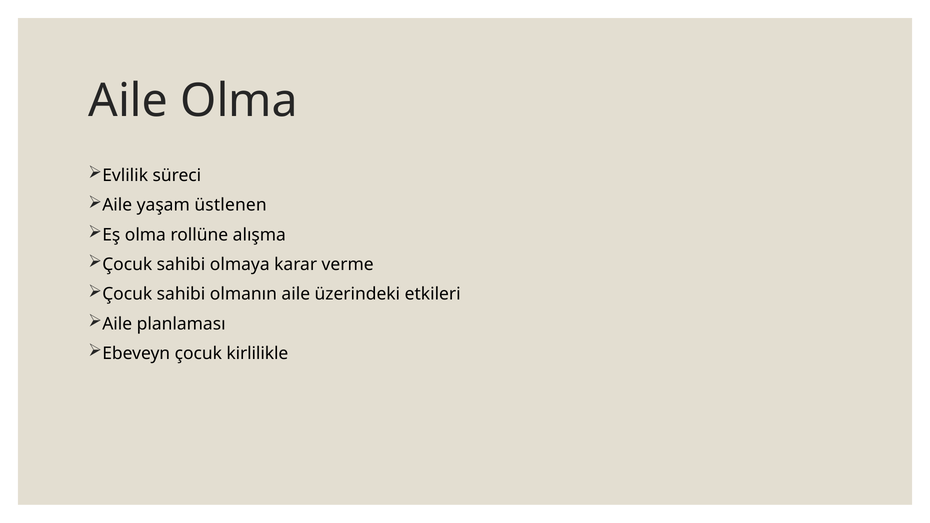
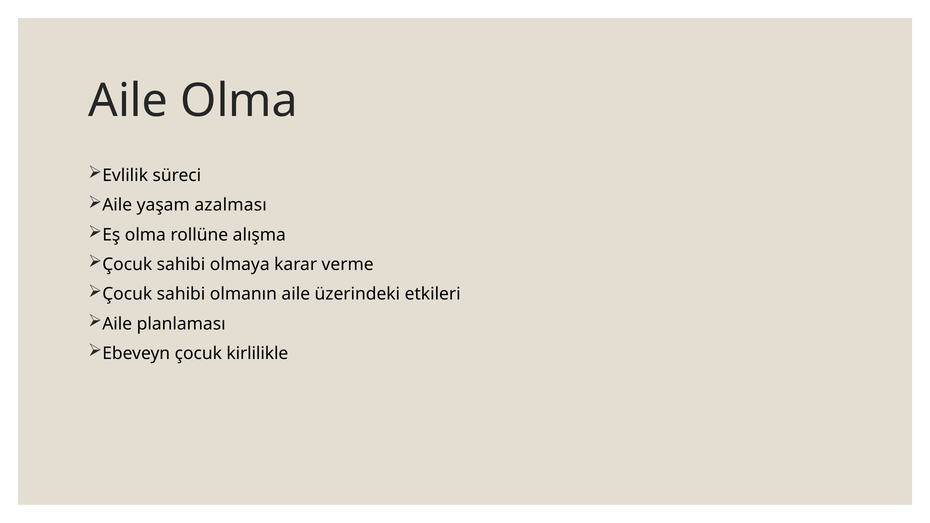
üstlenen: üstlenen -> azalması
